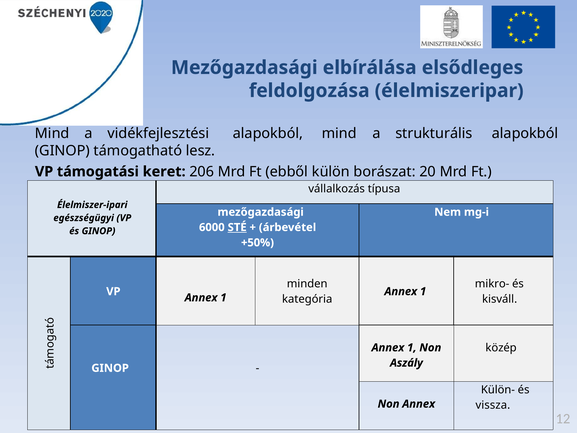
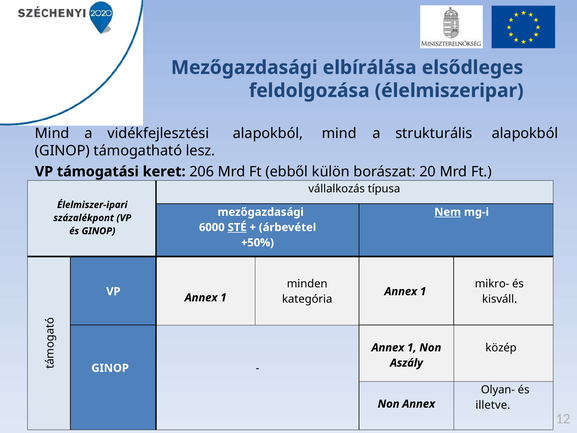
Nem underline: none -> present
egészségügyi: egészségügyi -> százalékpont
Külön-: Külön- -> Olyan-
vissza: vissza -> illetve
